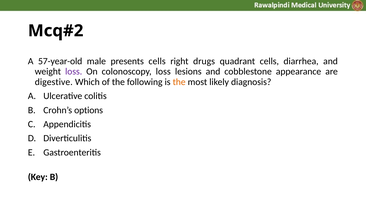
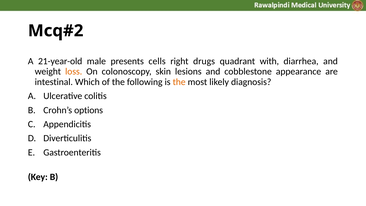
57-year-old: 57-year-old -> 21-year-old
quadrant cells: cells -> with
loss at (74, 72) colour: purple -> orange
colonoscopy loss: loss -> skin
digestive: digestive -> intestinal
